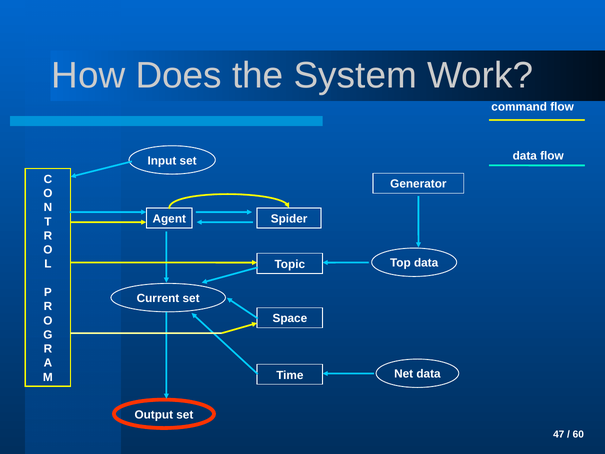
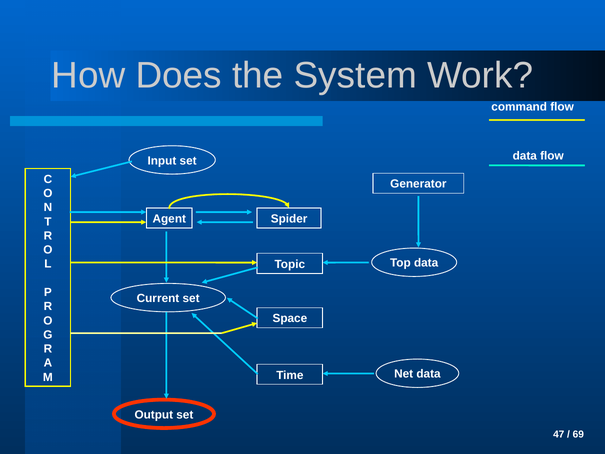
60: 60 -> 69
